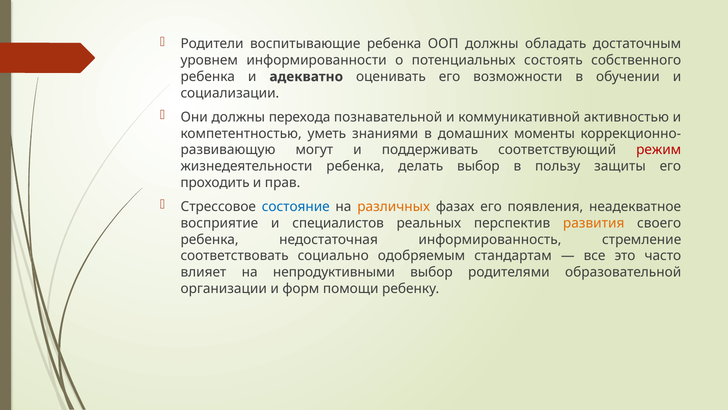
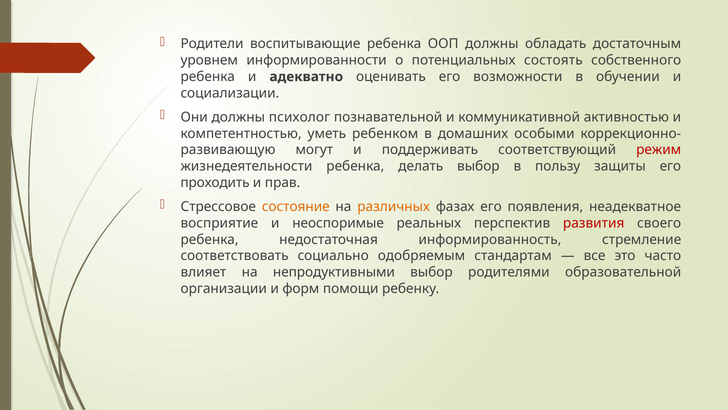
перехода: перехода -> психолог
знаниями: знаниями -> ребенком
моменты: моменты -> особыми
состояние colour: blue -> orange
специалистов: специалистов -> неоспоримые
развития colour: orange -> red
